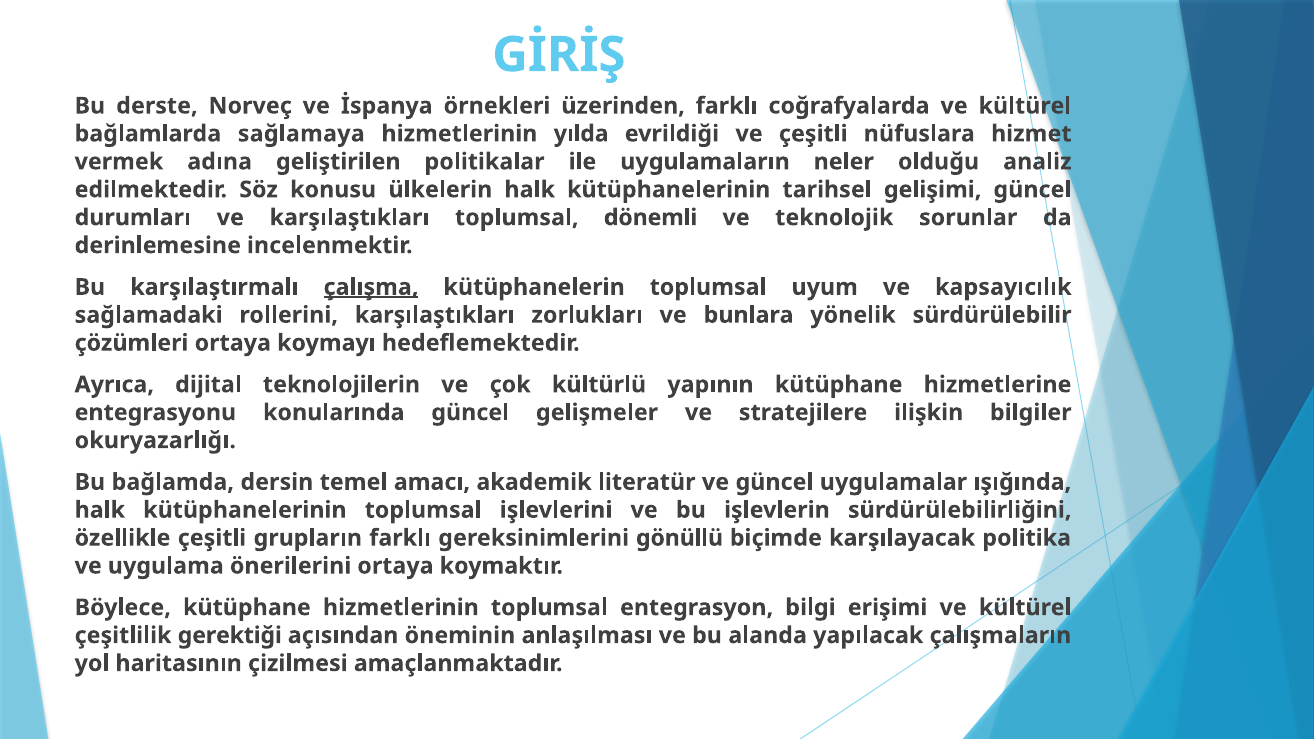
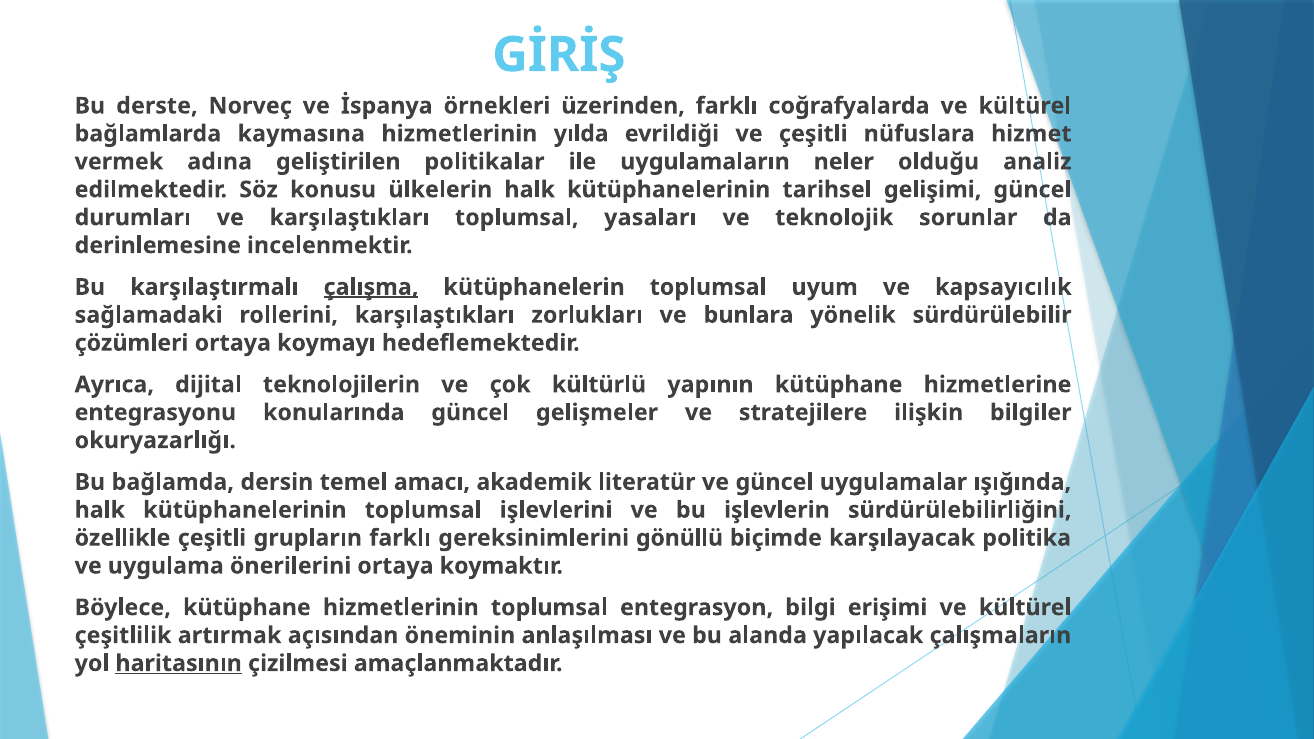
sağlamaya: sağlamaya -> kaymasına
dönemli: dönemli -> yasaları
gerektiği: gerektiği -> artırmak
haritasının underline: none -> present
